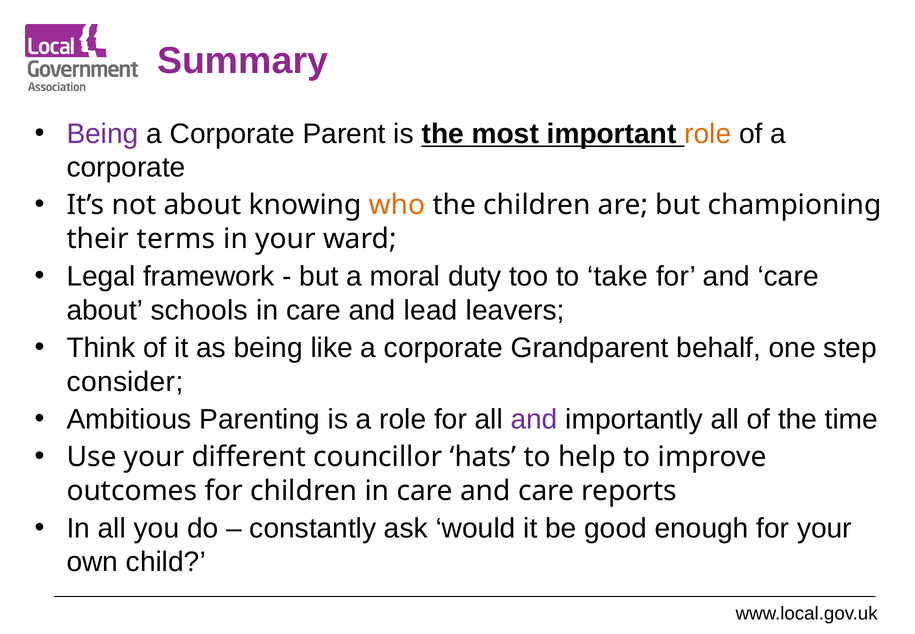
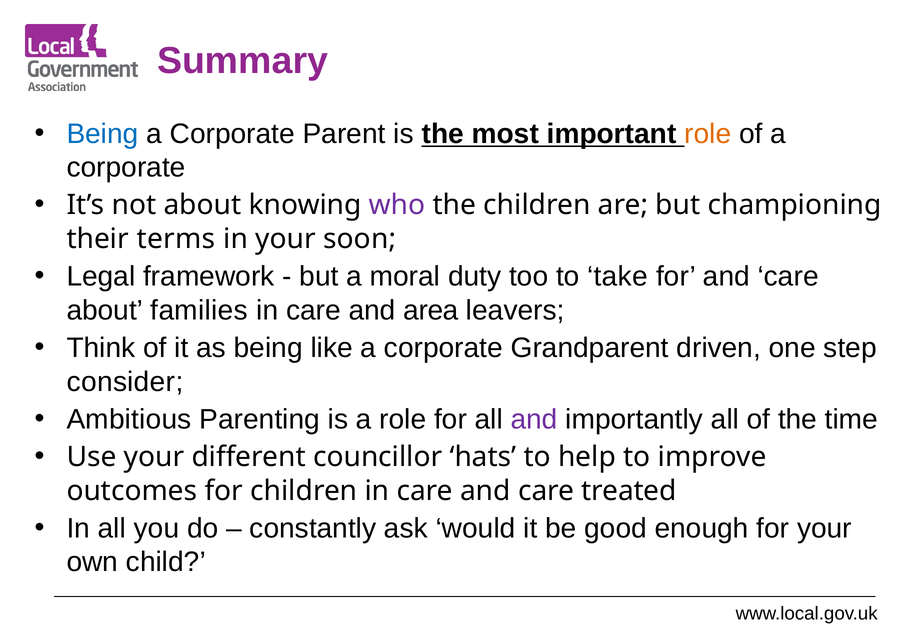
Being at (103, 134) colour: purple -> blue
who colour: orange -> purple
ward: ward -> soon
schools: schools -> families
lead: lead -> area
behalf: behalf -> driven
reports: reports -> treated
